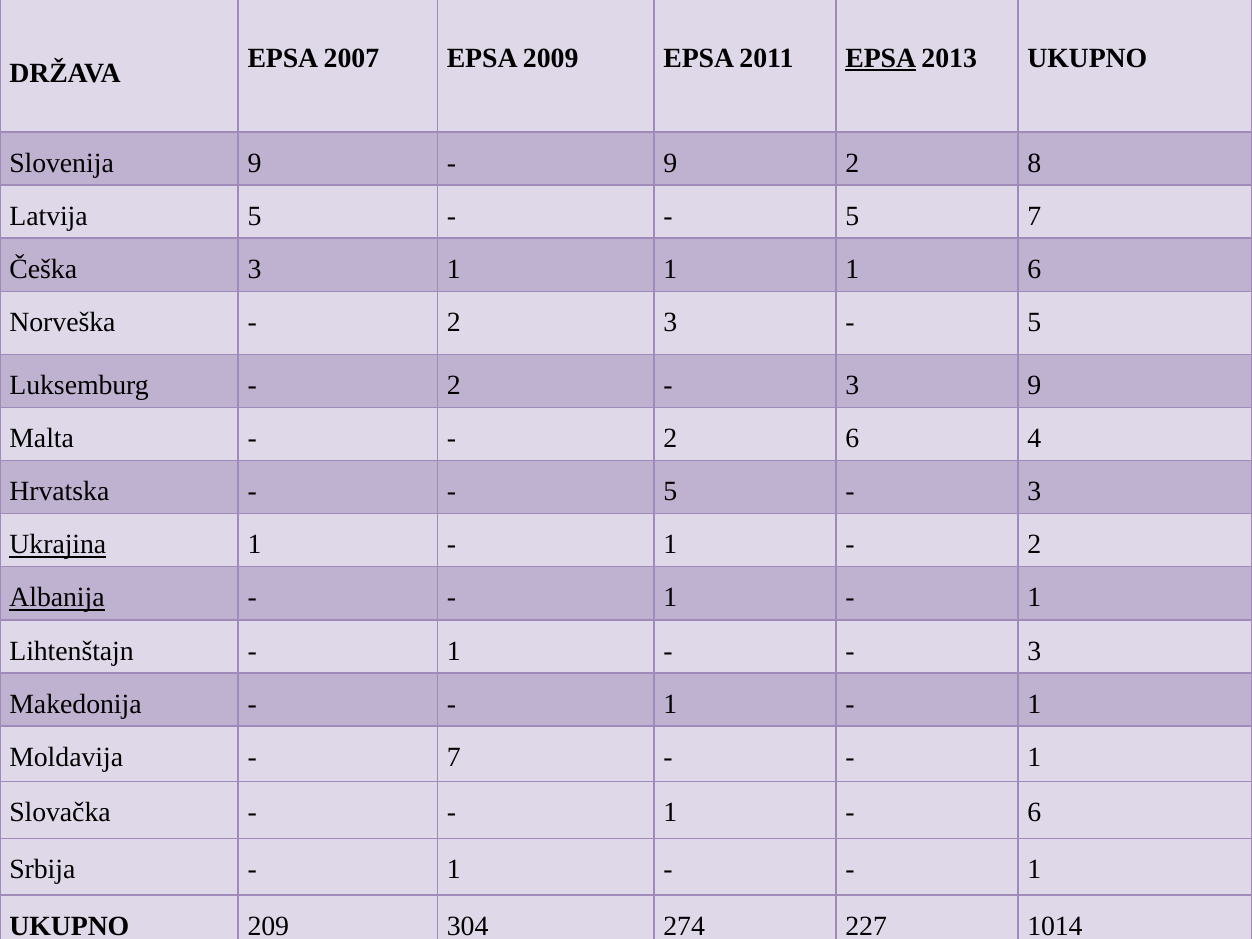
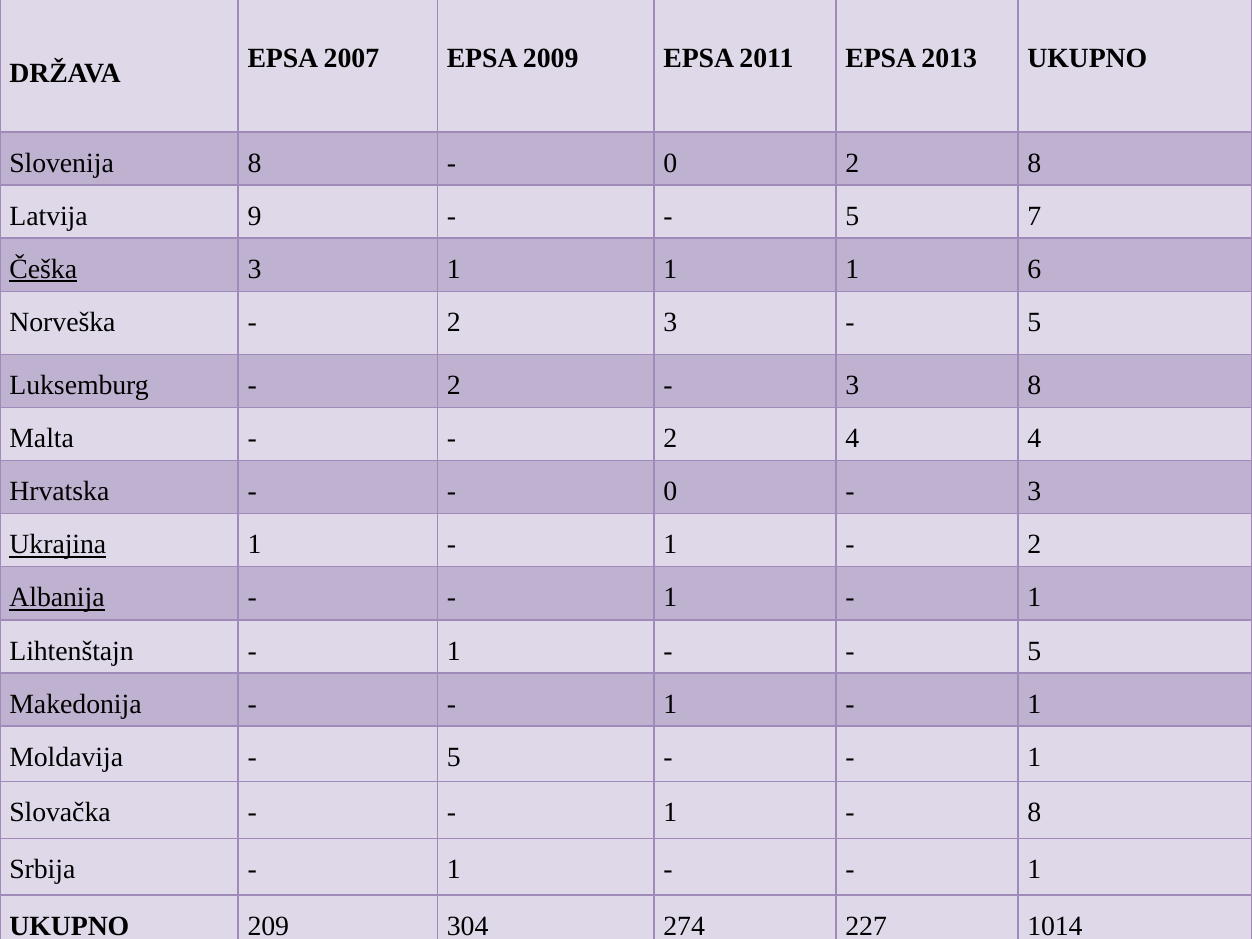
EPSA at (881, 58) underline: present -> none
Slovenija 9: 9 -> 8
9 at (670, 163): 9 -> 0
Latvija 5: 5 -> 9
Češka underline: none -> present
3 9: 9 -> 8
2 6: 6 -> 4
5 at (670, 492): 5 -> 0
3 at (1034, 651): 3 -> 5
7 at (454, 757): 7 -> 5
6 at (1034, 812): 6 -> 8
